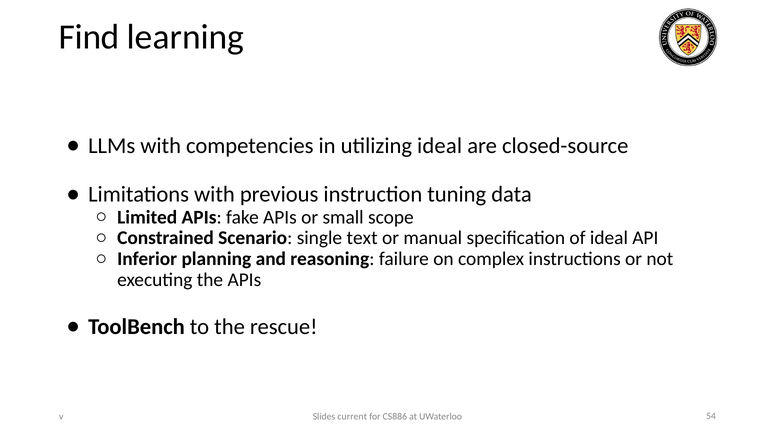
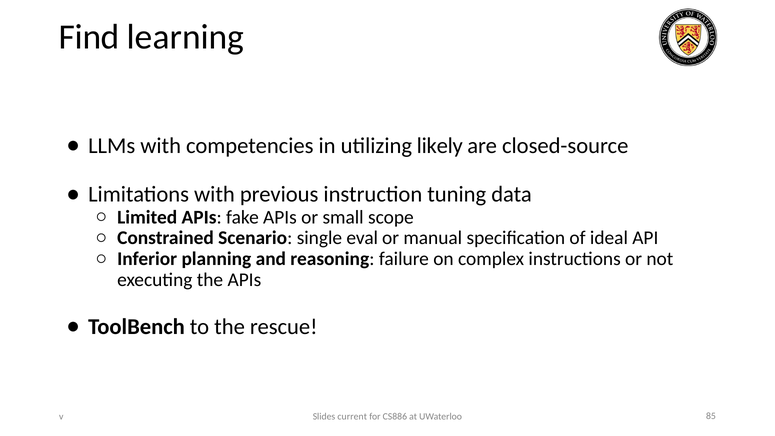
utilizing ideal: ideal -> likely
text: text -> eval
54: 54 -> 85
